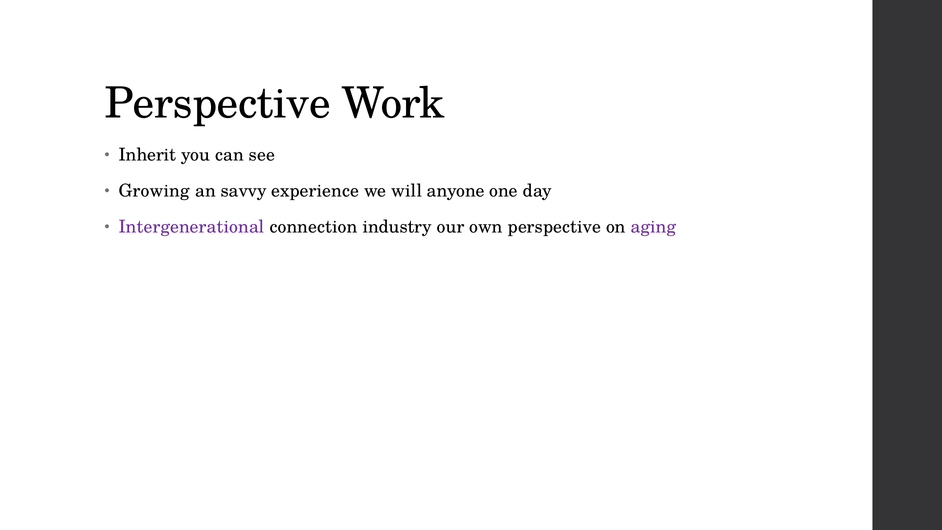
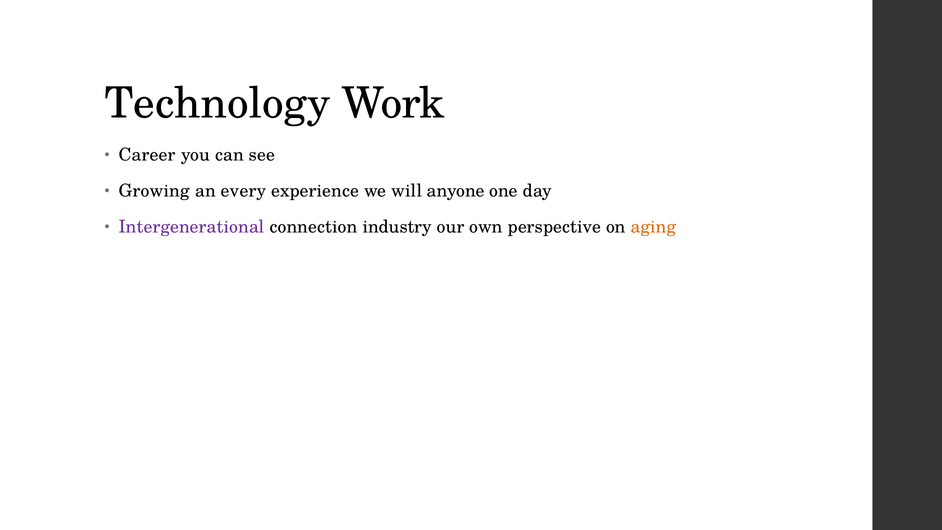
Perspective at (218, 104): Perspective -> Technology
Inherit: Inherit -> Career
savvy: savvy -> every
aging colour: purple -> orange
